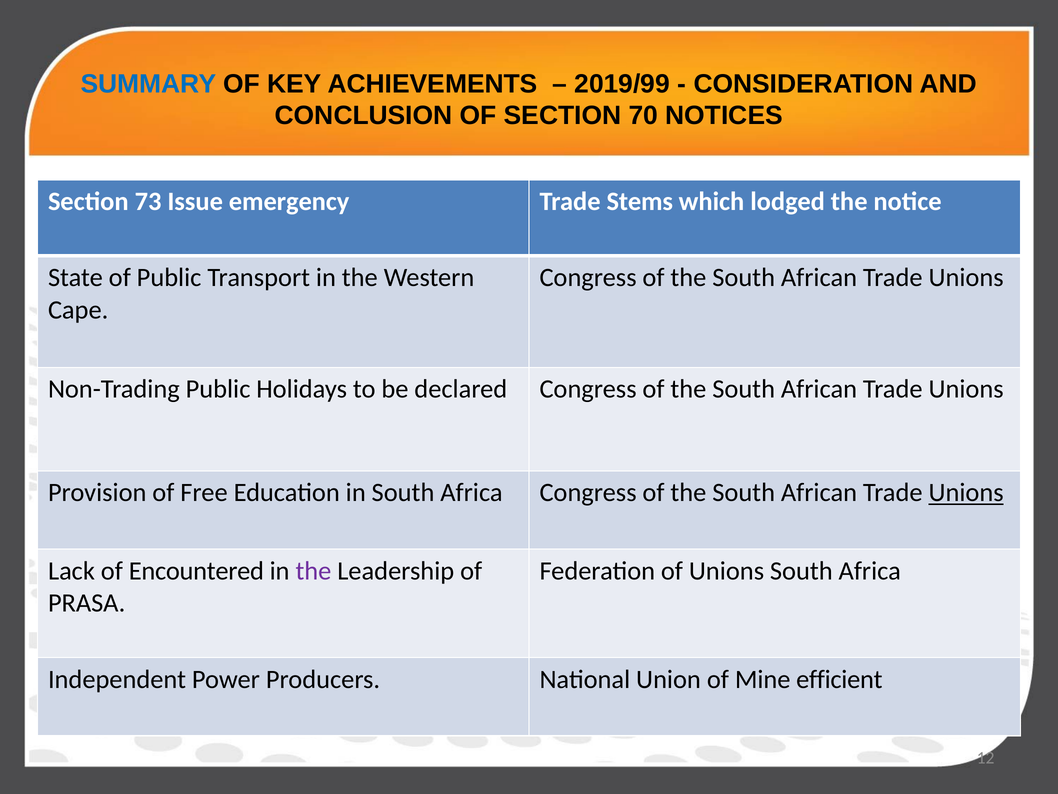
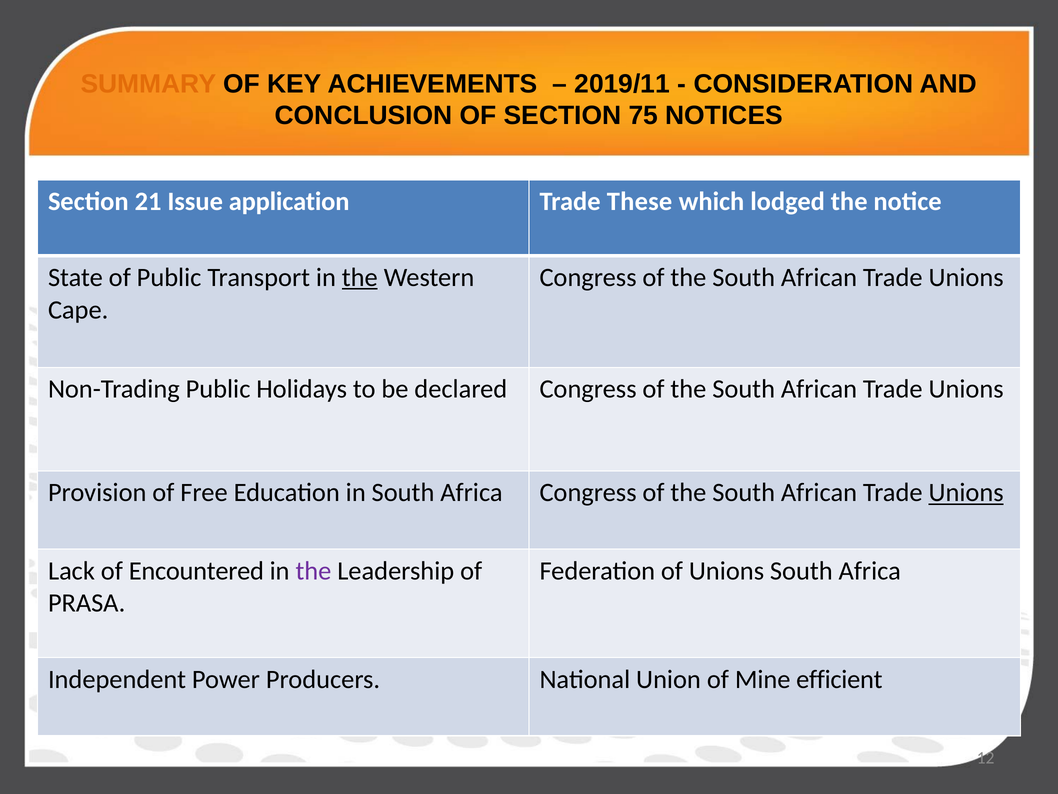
SUMMARY colour: blue -> orange
2019/99: 2019/99 -> 2019/11
70: 70 -> 75
73: 73 -> 21
emergency: emergency -> application
Stems: Stems -> These
the at (360, 277) underline: none -> present
